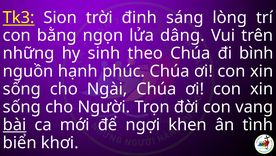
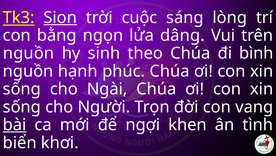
Sion underline: none -> present
đinh: đinh -> cuộc
những at (29, 53): những -> nguồn
